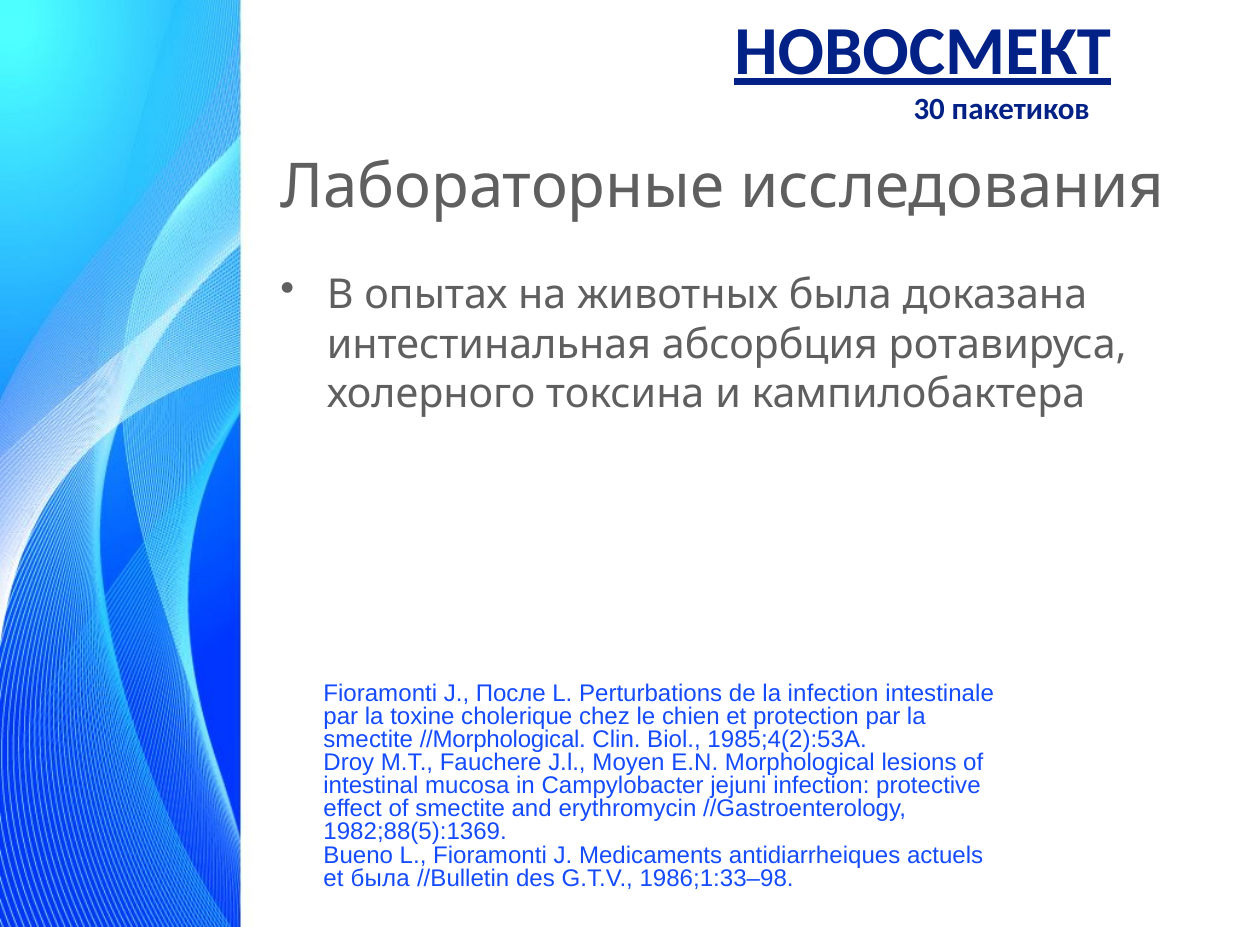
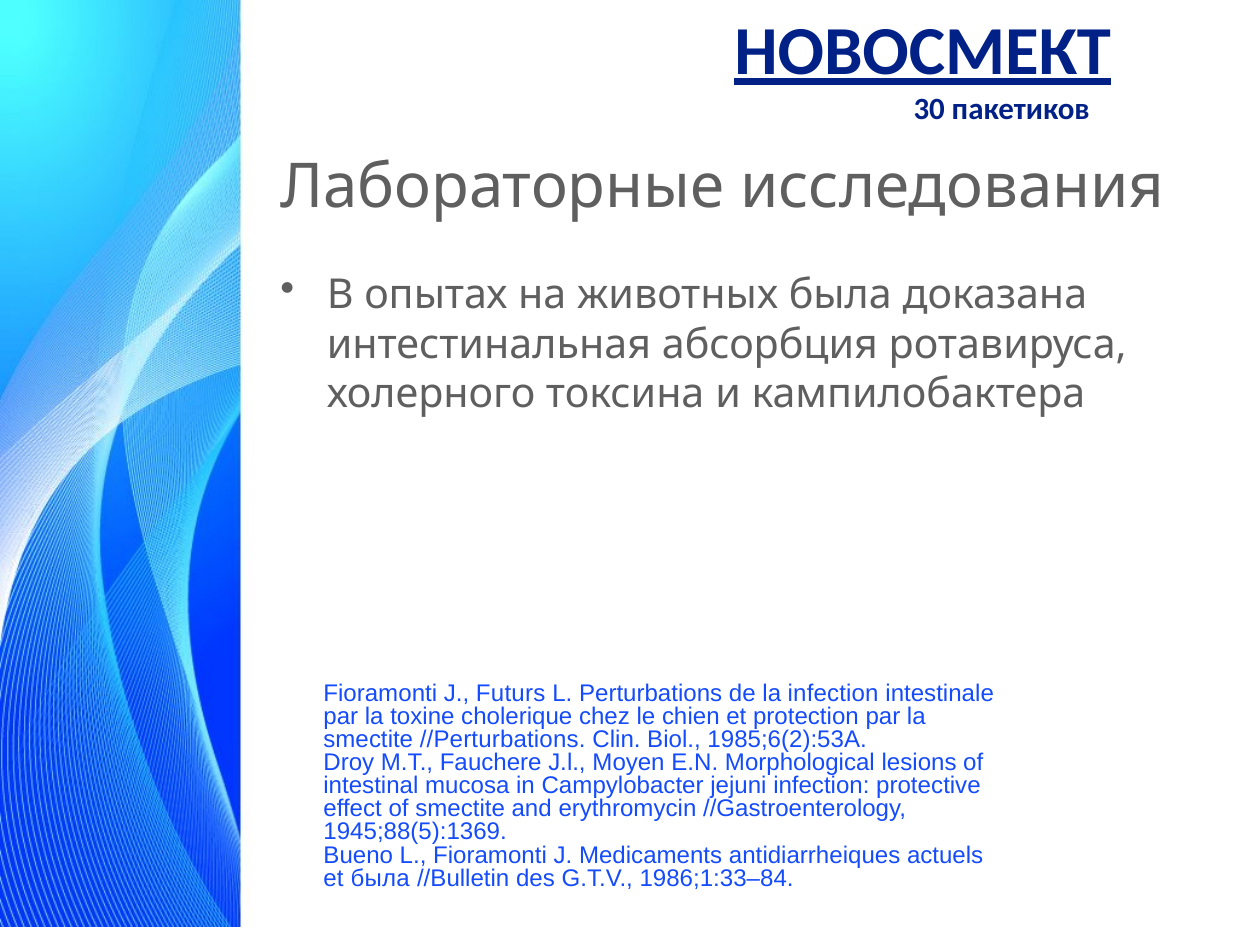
После: После -> Futurs
//Morphological: //Morphological -> //Perturbations
1985;4(2):53A: 1985;4(2):53A -> 1985;6(2):53A
1982;88(5):1369: 1982;88(5):1369 -> 1945;88(5):1369
1986;1:33–98: 1986;1:33–98 -> 1986;1:33–84
